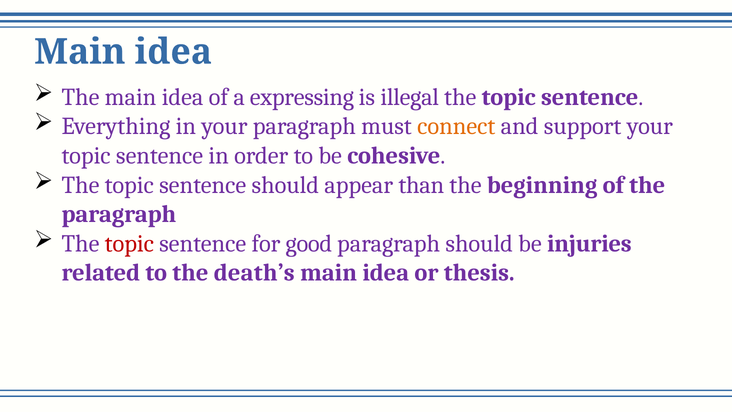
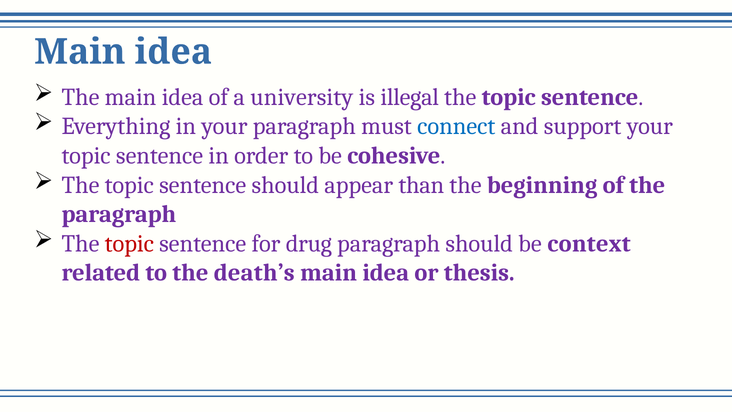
expressing: expressing -> university
connect colour: orange -> blue
good: good -> drug
injuries: injuries -> context
